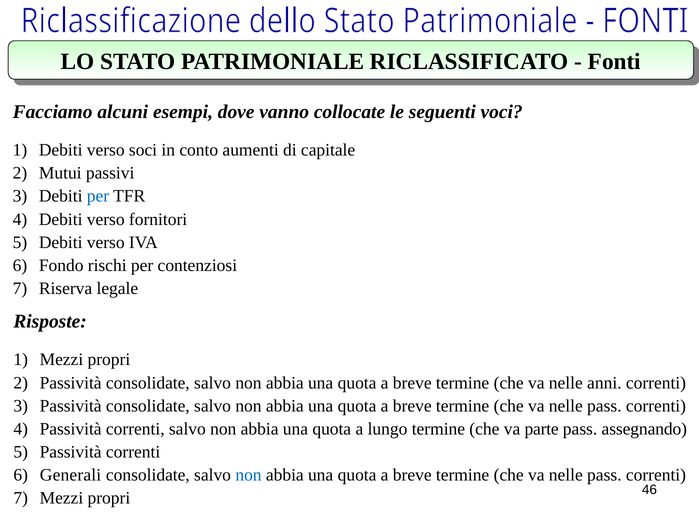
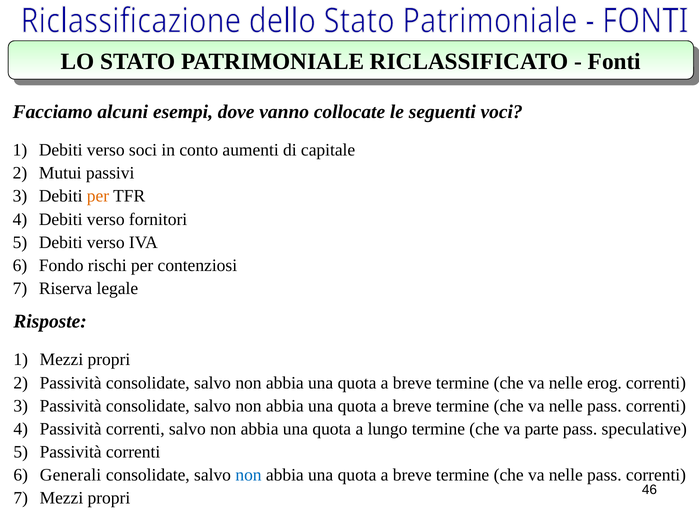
per at (98, 196) colour: blue -> orange
anni: anni -> erog
assegnando: assegnando -> speculative
